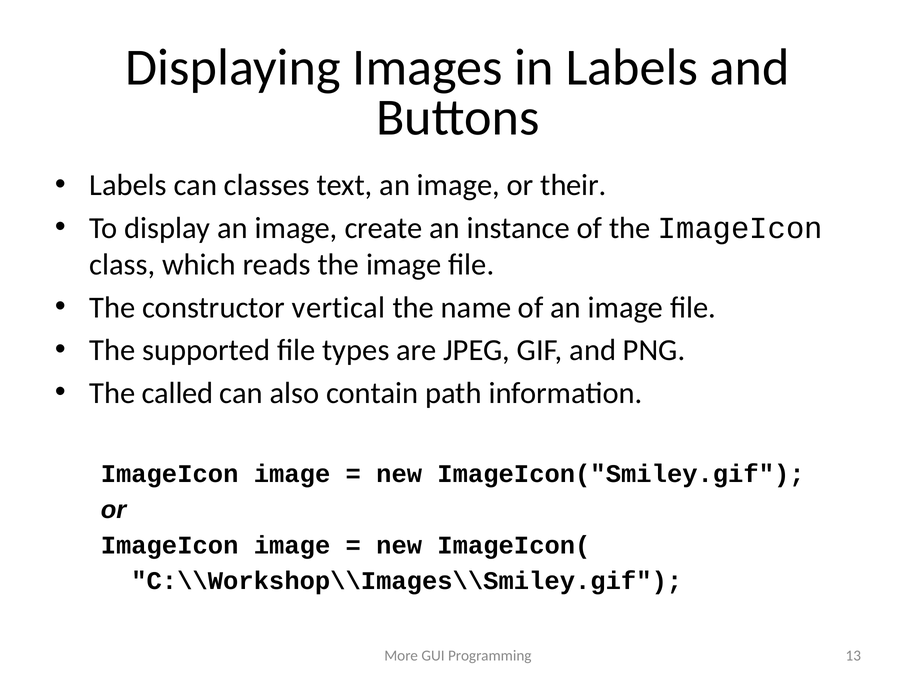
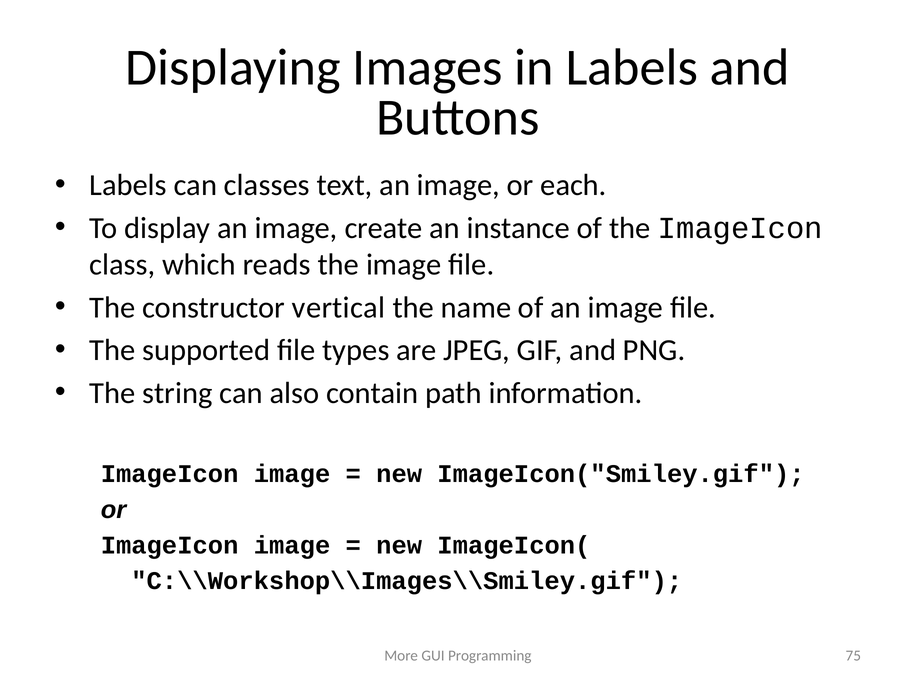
their: their -> each
called: called -> string
13: 13 -> 75
